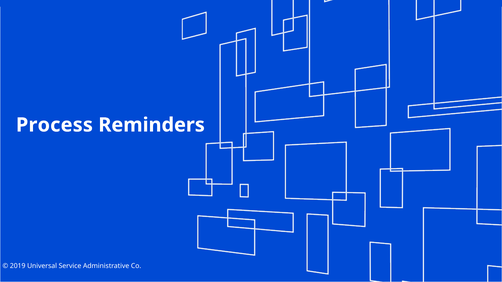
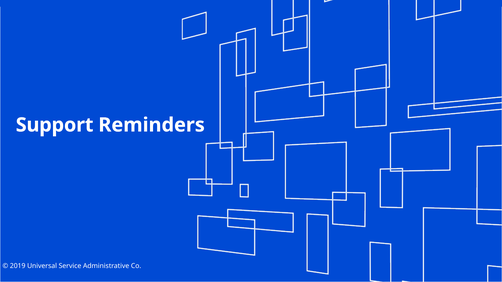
Process: Process -> Support
